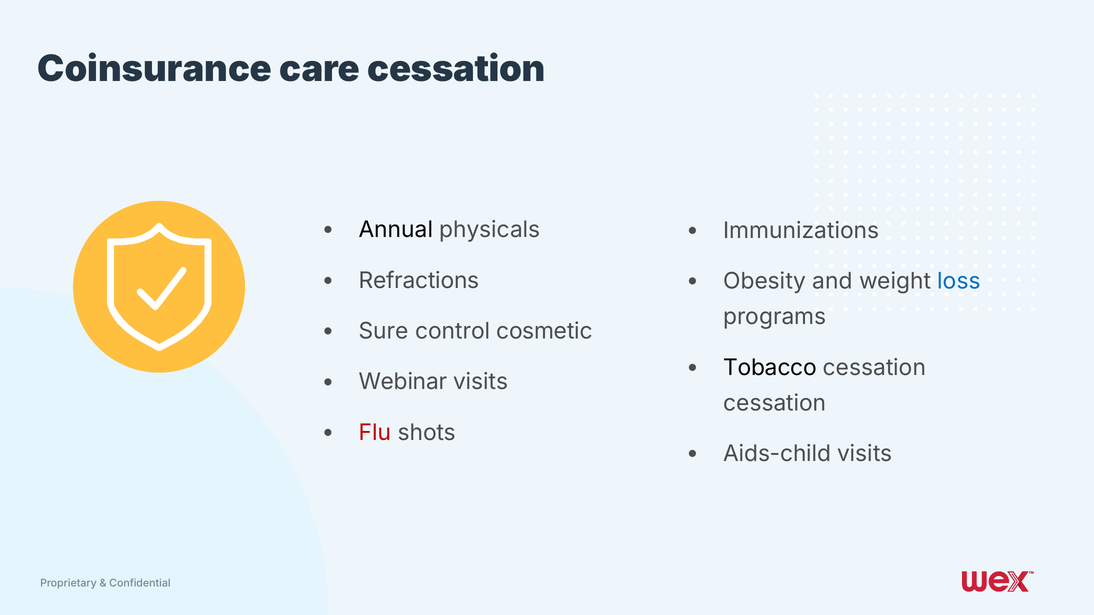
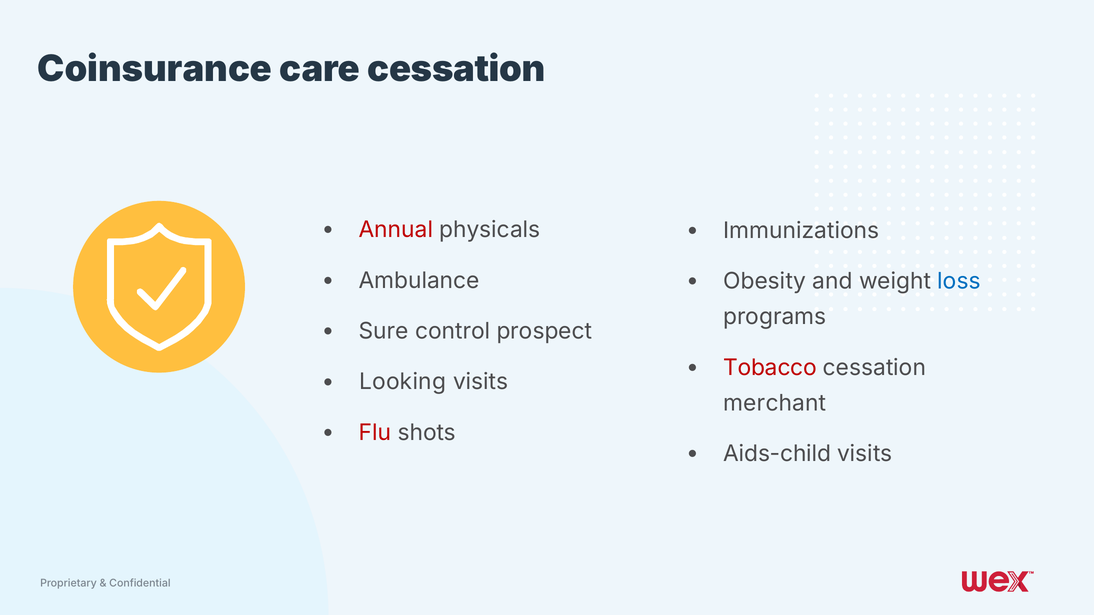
Annual colour: black -> red
Refractions: Refractions -> Ambulance
cosmetic: cosmetic -> prospect
Tobacco colour: black -> red
Webinar: Webinar -> Looking
cessation at (775, 403): cessation -> merchant
